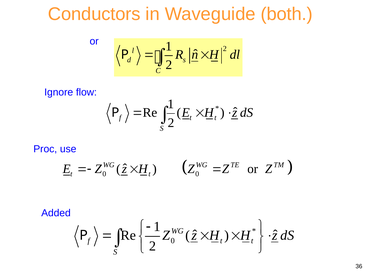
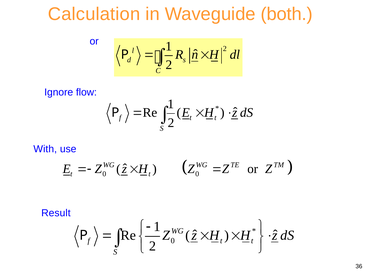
Conductors: Conductors -> Calculation
Proc: Proc -> With
Added: Added -> Result
